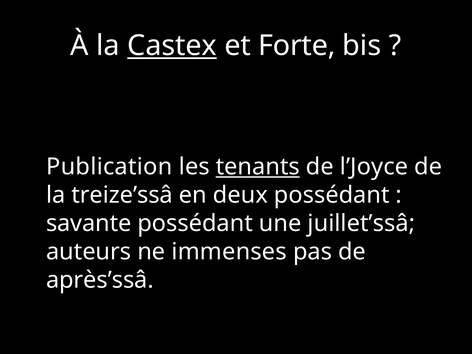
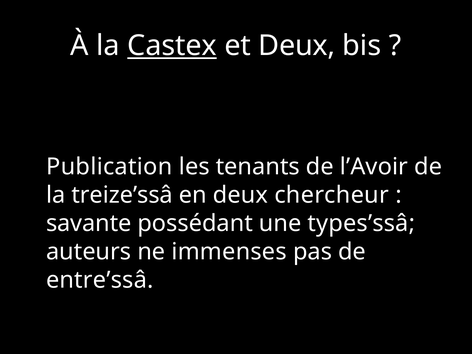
et Forte: Forte -> Deux
tenants underline: present -> none
l’Joyce: l’Joyce -> l’Avoir
deux possédant: possédant -> chercheur
juillet’ssâ: juillet’ssâ -> types’ssâ
après’ssâ: après’ssâ -> entre’ssâ
